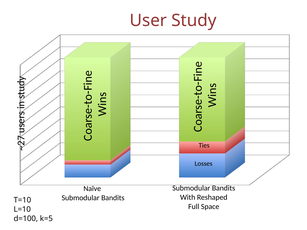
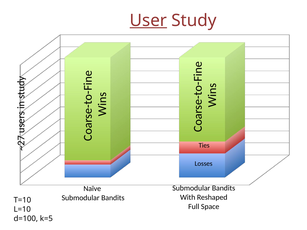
User underline: none -> present
